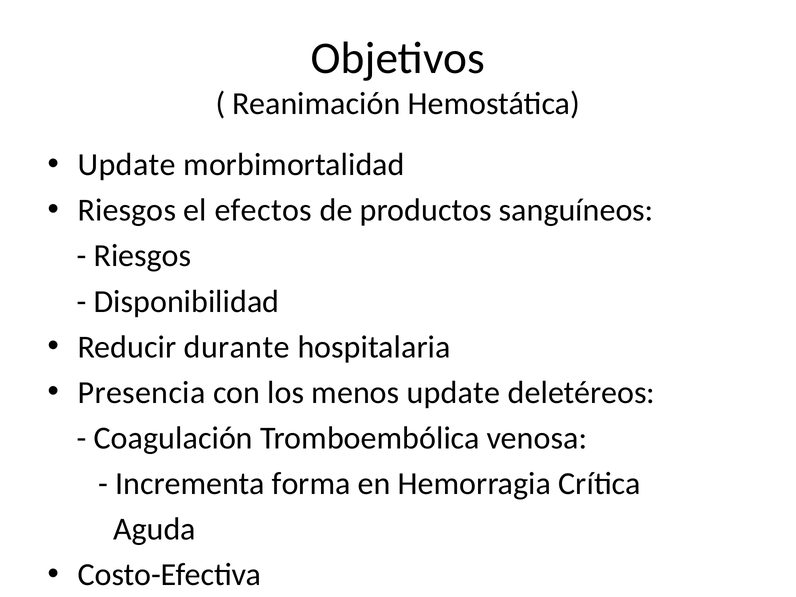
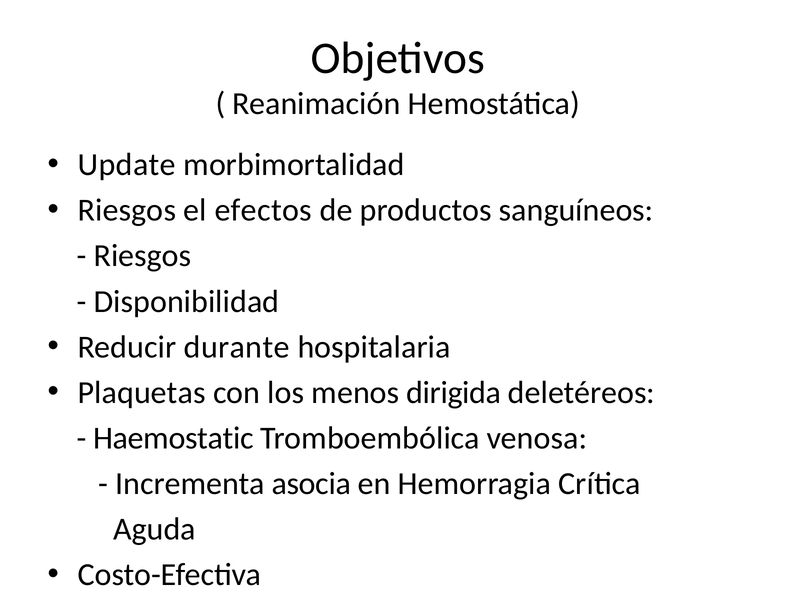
Presencia: Presencia -> Plaquetas
menos update: update -> dirigida
Coagulación: Coagulación -> Haemostatic
forma: forma -> asocia
